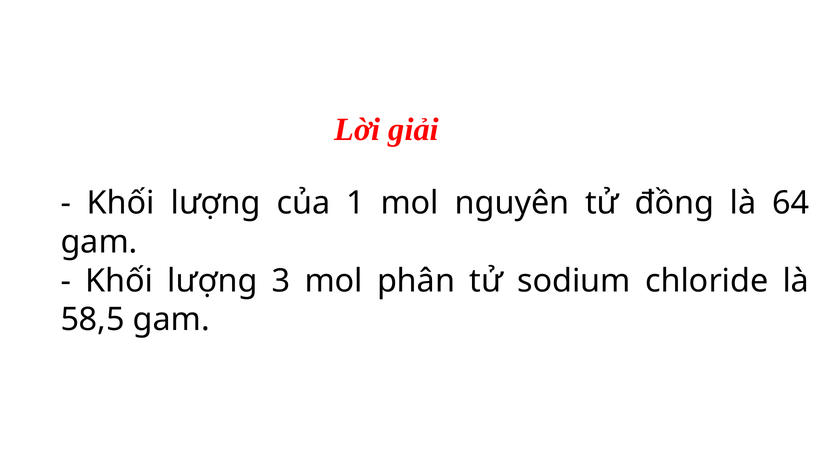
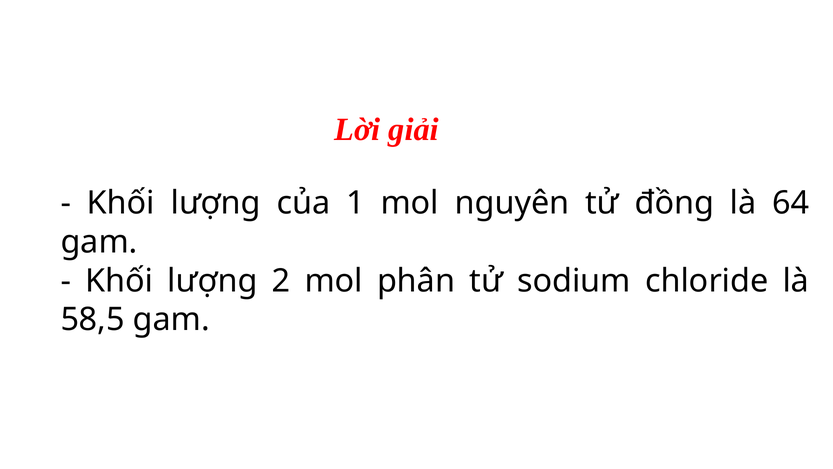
3: 3 -> 2
